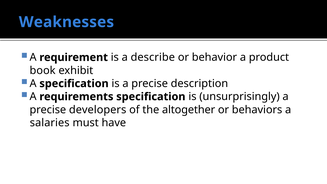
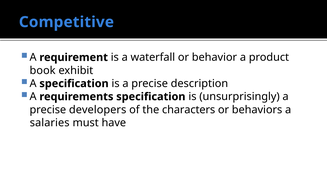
Weaknesses: Weaknesses -> Competitive
describe: describe -> waterfall
altogether: altogether -> characters
